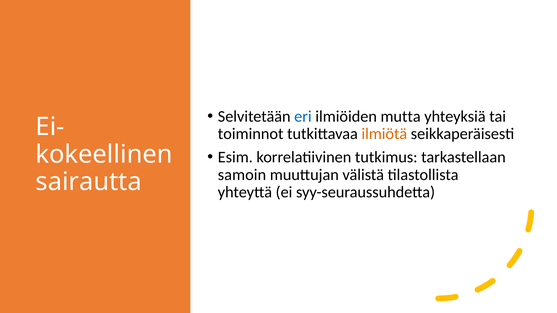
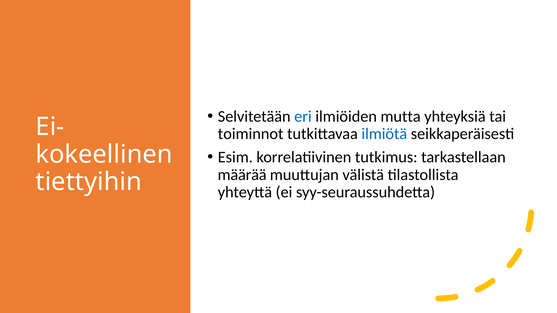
ilmiötä colour: orange -> blue
samoin: samoin -> määrää
sairautta: sairautta -> tiettyihin
